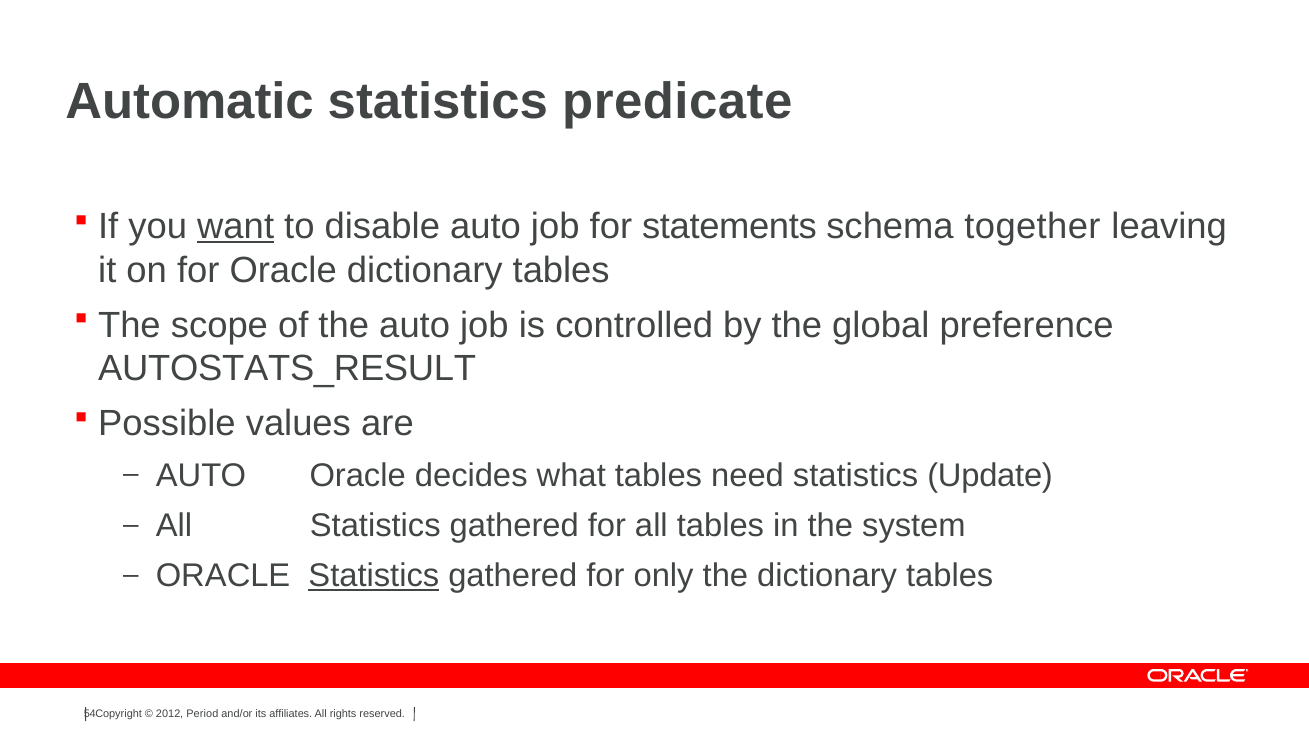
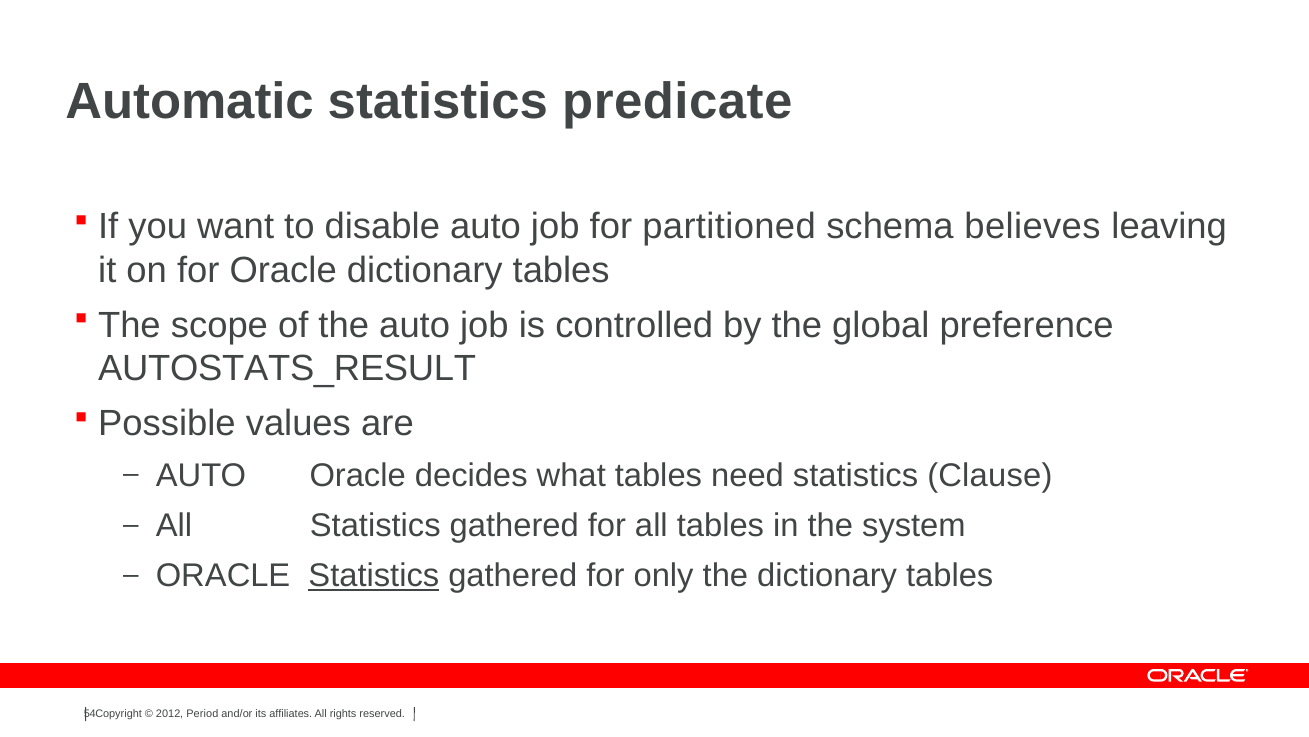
want underline: present -> none
statements: statements -> partitioned
together: together -> believes
Update: Update -> Clause
